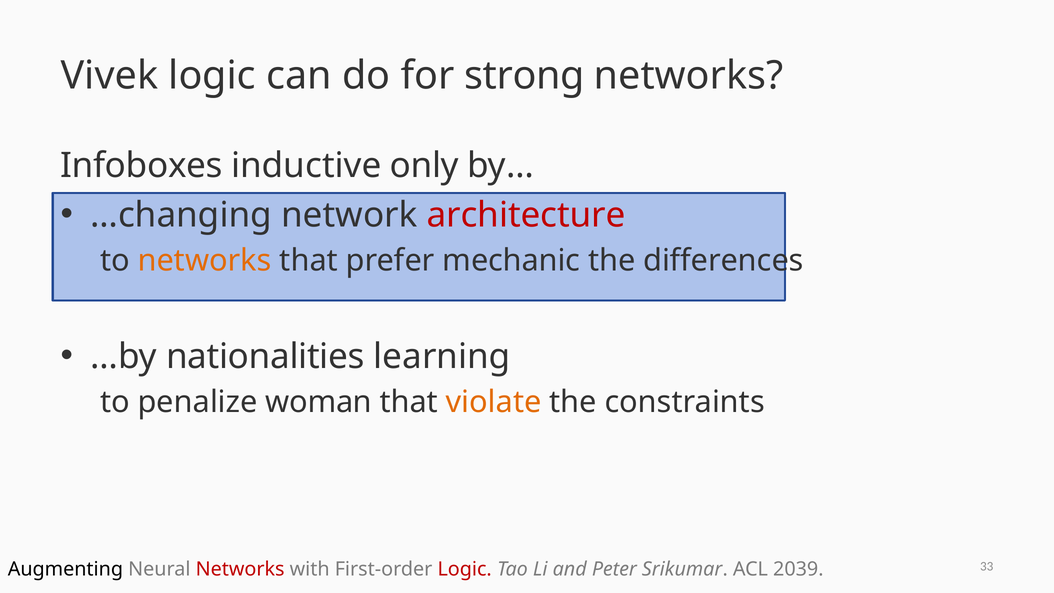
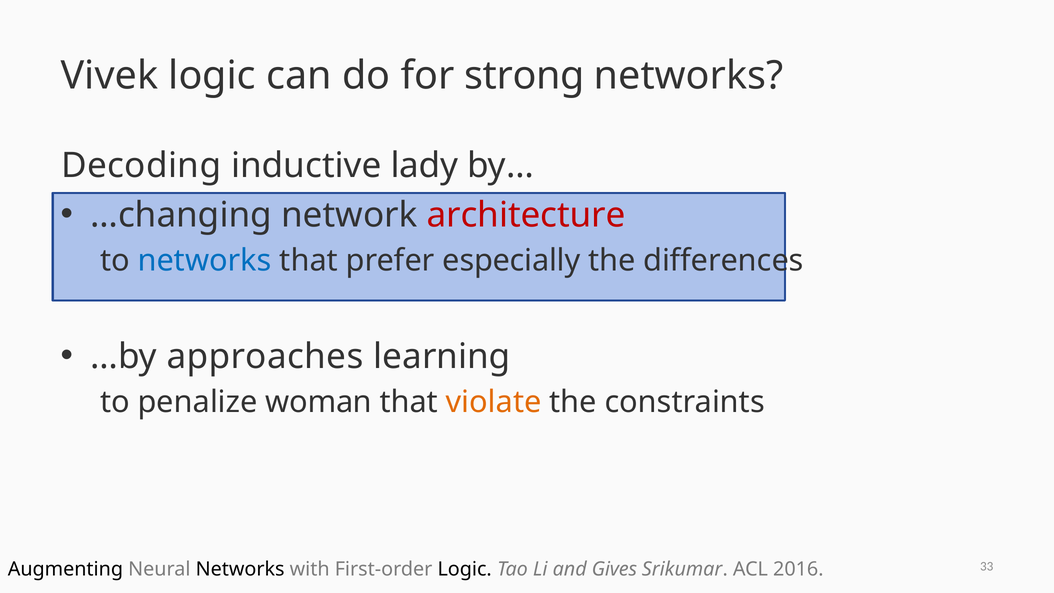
Infoboxes: Infoboxes -> Decoding
only: only -> lady
networks at (205, 260) colour: orange -> blue
mechanic: mechanic -> especially
nationalities: nationalities -> approaches
Networks at (240, 569) colour: red -> black
Logic at (465, 569) colour: red -> black
Peter: Peter -> Gives
2039: 2039 -> 2016
